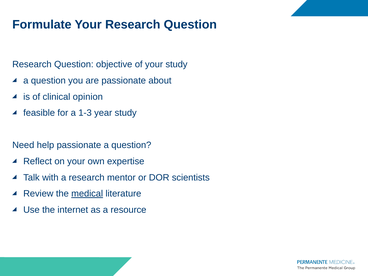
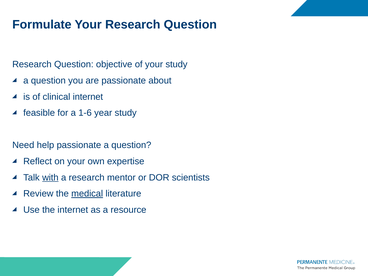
clinical opinion: opinion -> internet
1-3: 1-3 -> 1-6
with underline: none -> present
